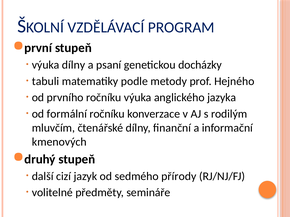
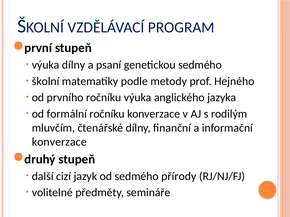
genetickou docházky: docházky -> sedmého
tabuli: tabuli -> školní
kmenových at (59, 142): kmenových -> konverzace
